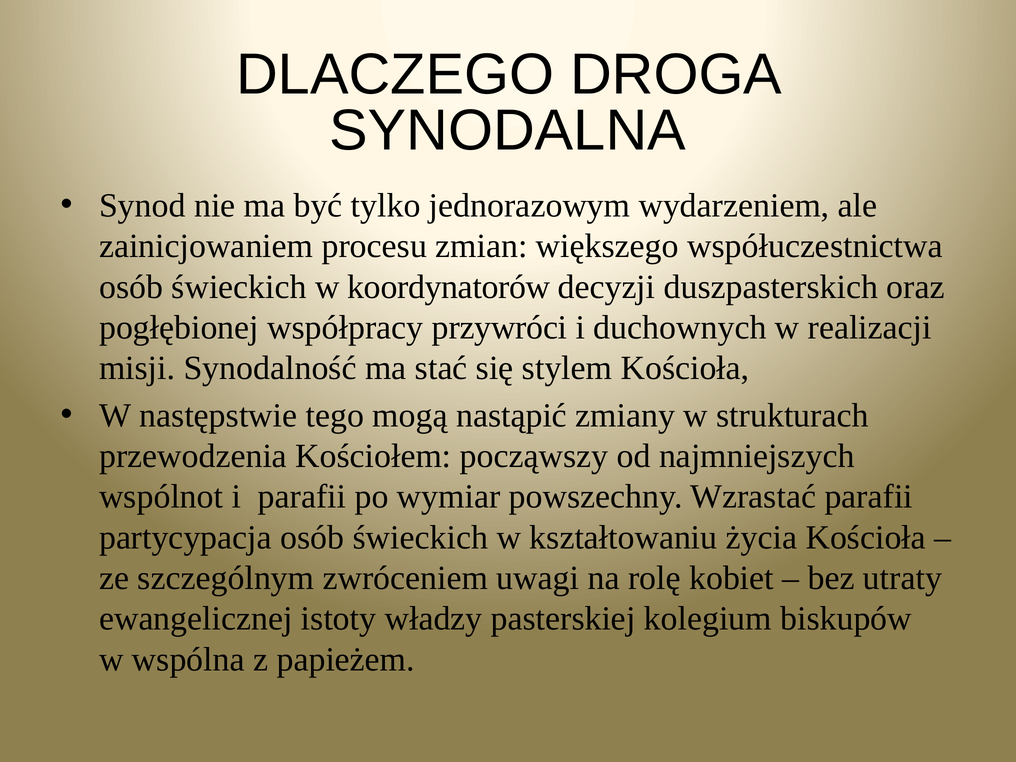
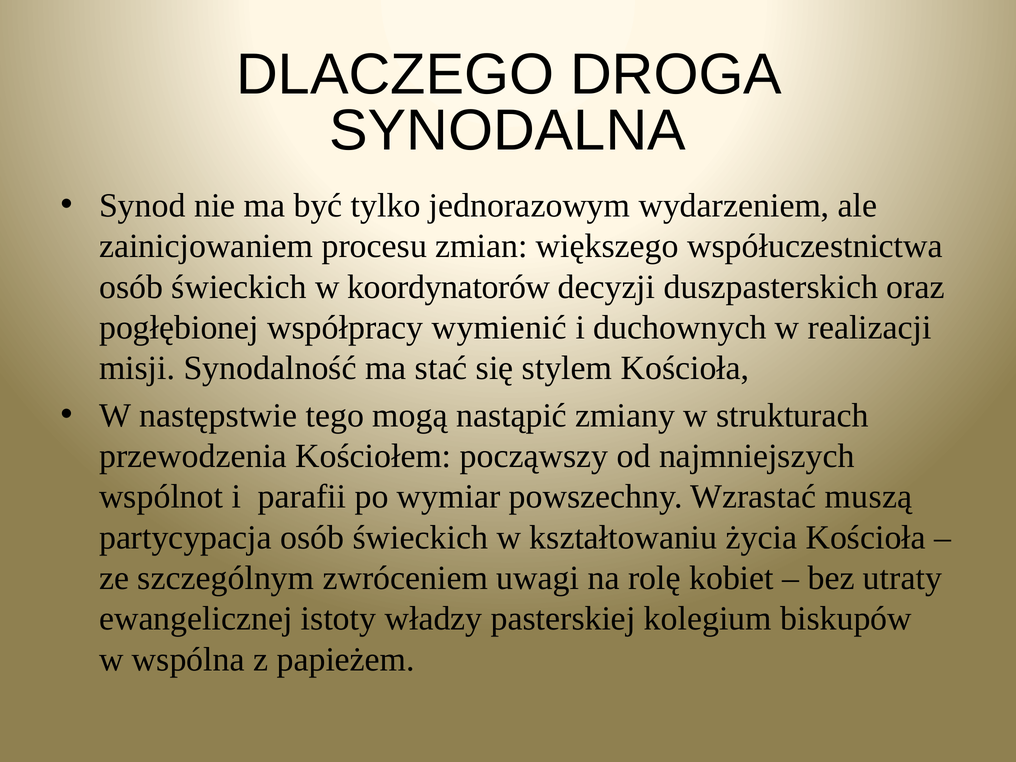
przywróci: przywróci -> wymienić
Wzrastać parafii: parafii -> muszą
